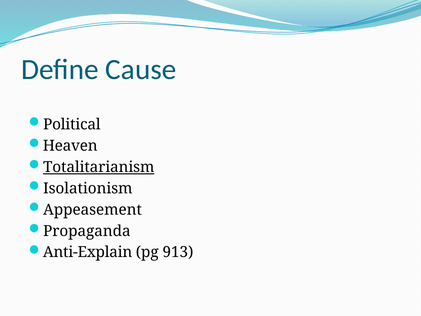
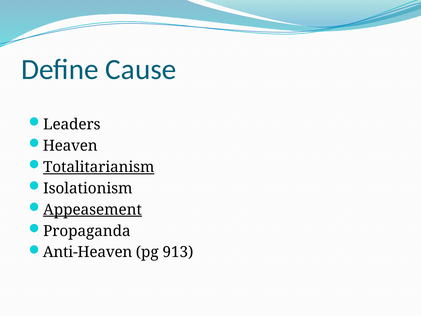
Political: Political -> Leaders
Appeasement underline: none -> present
Anti-Explain: Anti-Explain -> Anti-Heaven
